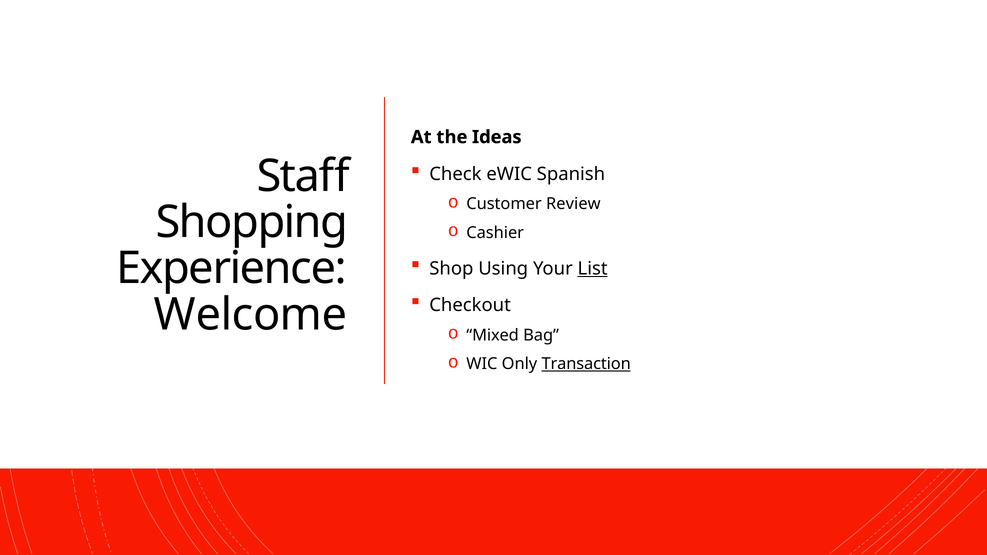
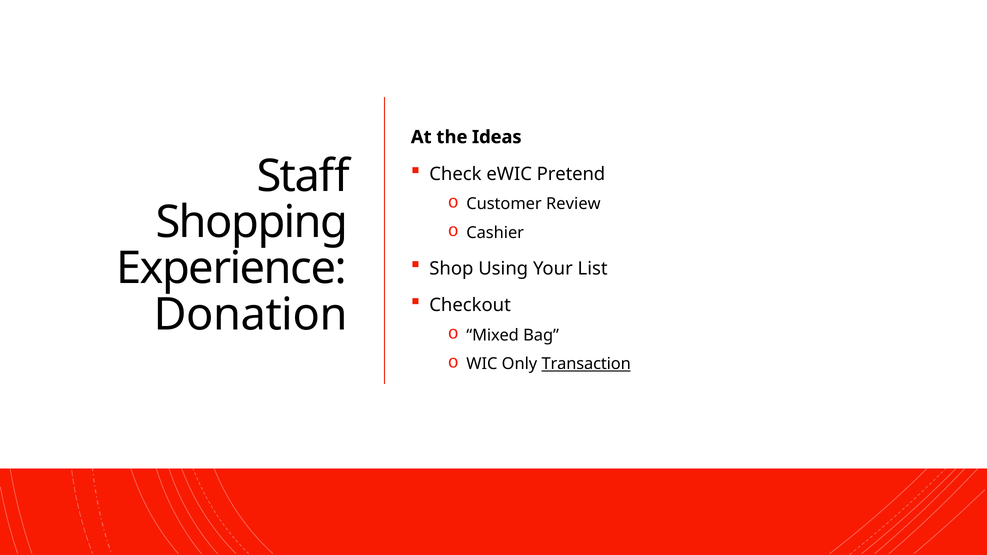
Spanish: Spanish -> Pretend
List underline: present -> none
Welcome: Welcome -> Donation
